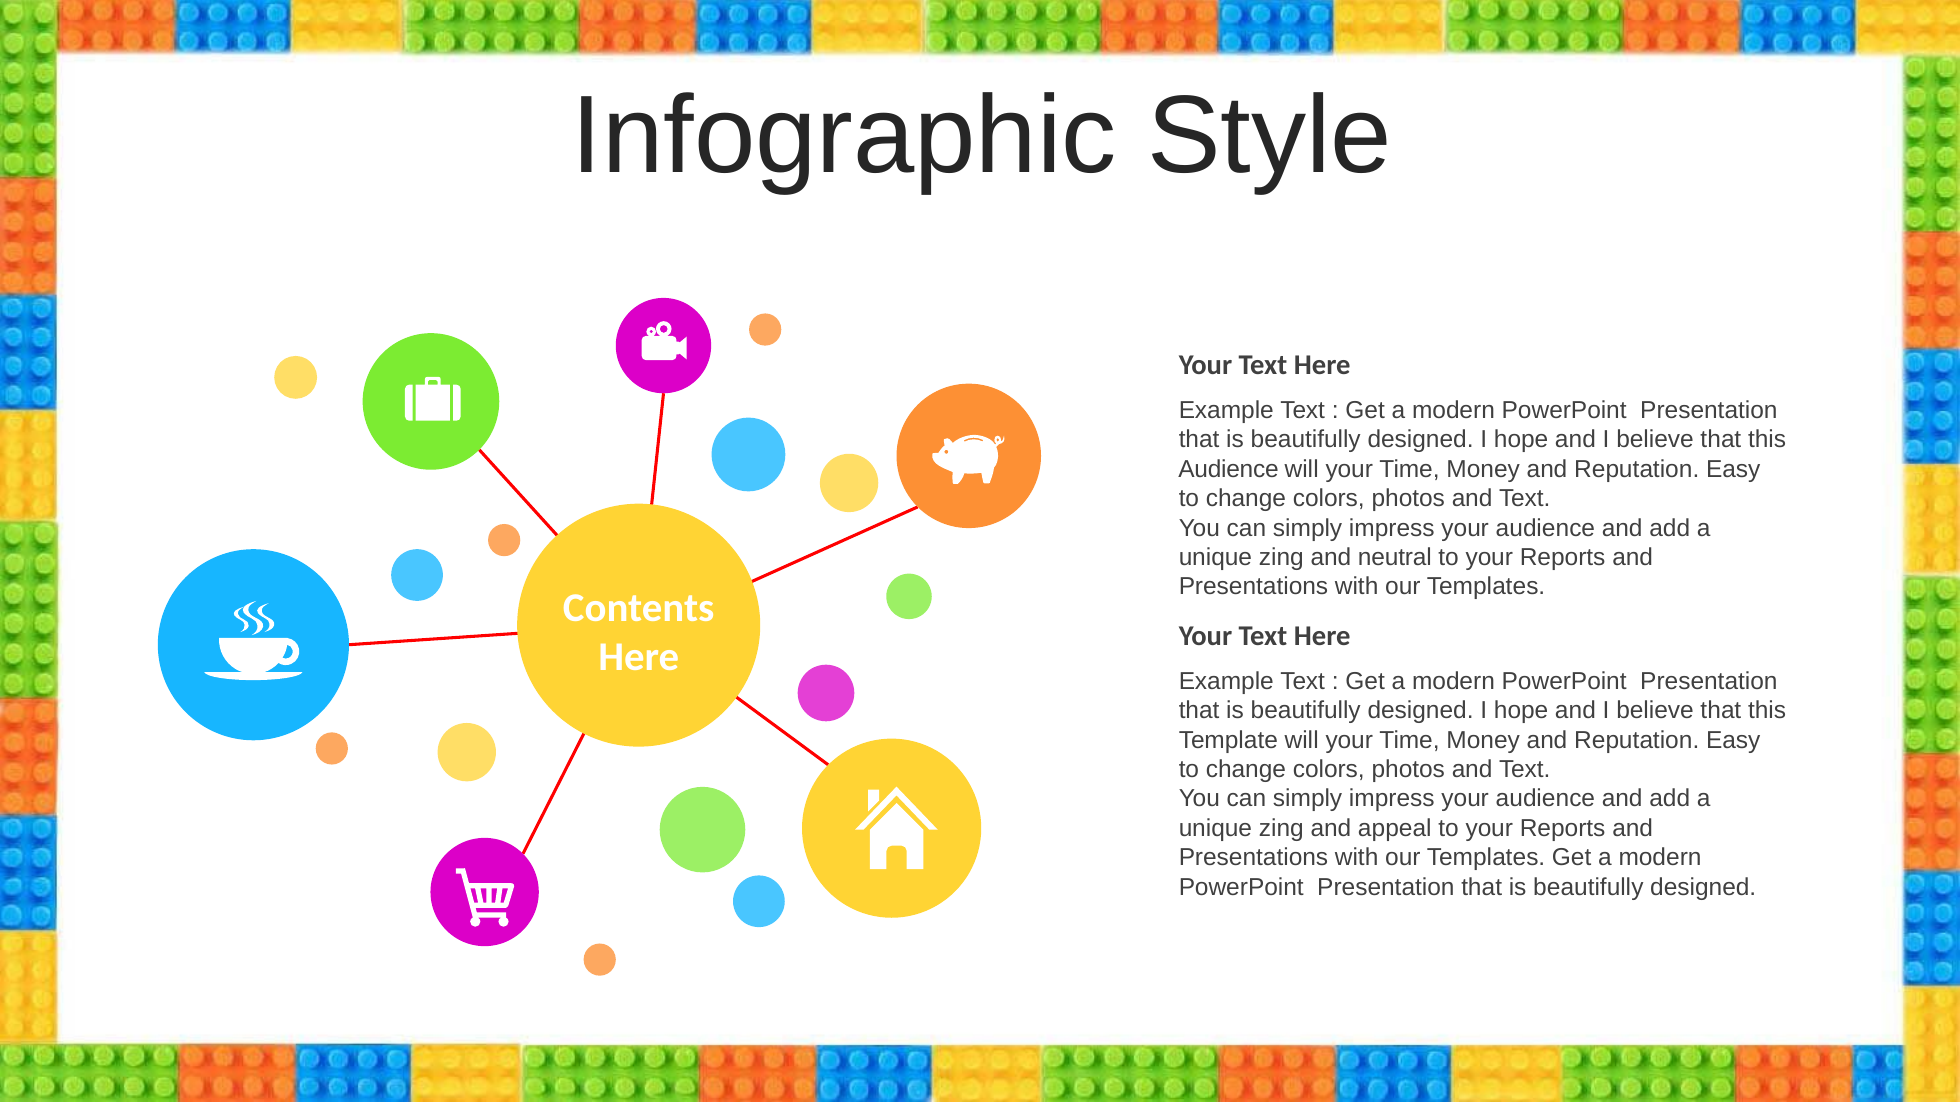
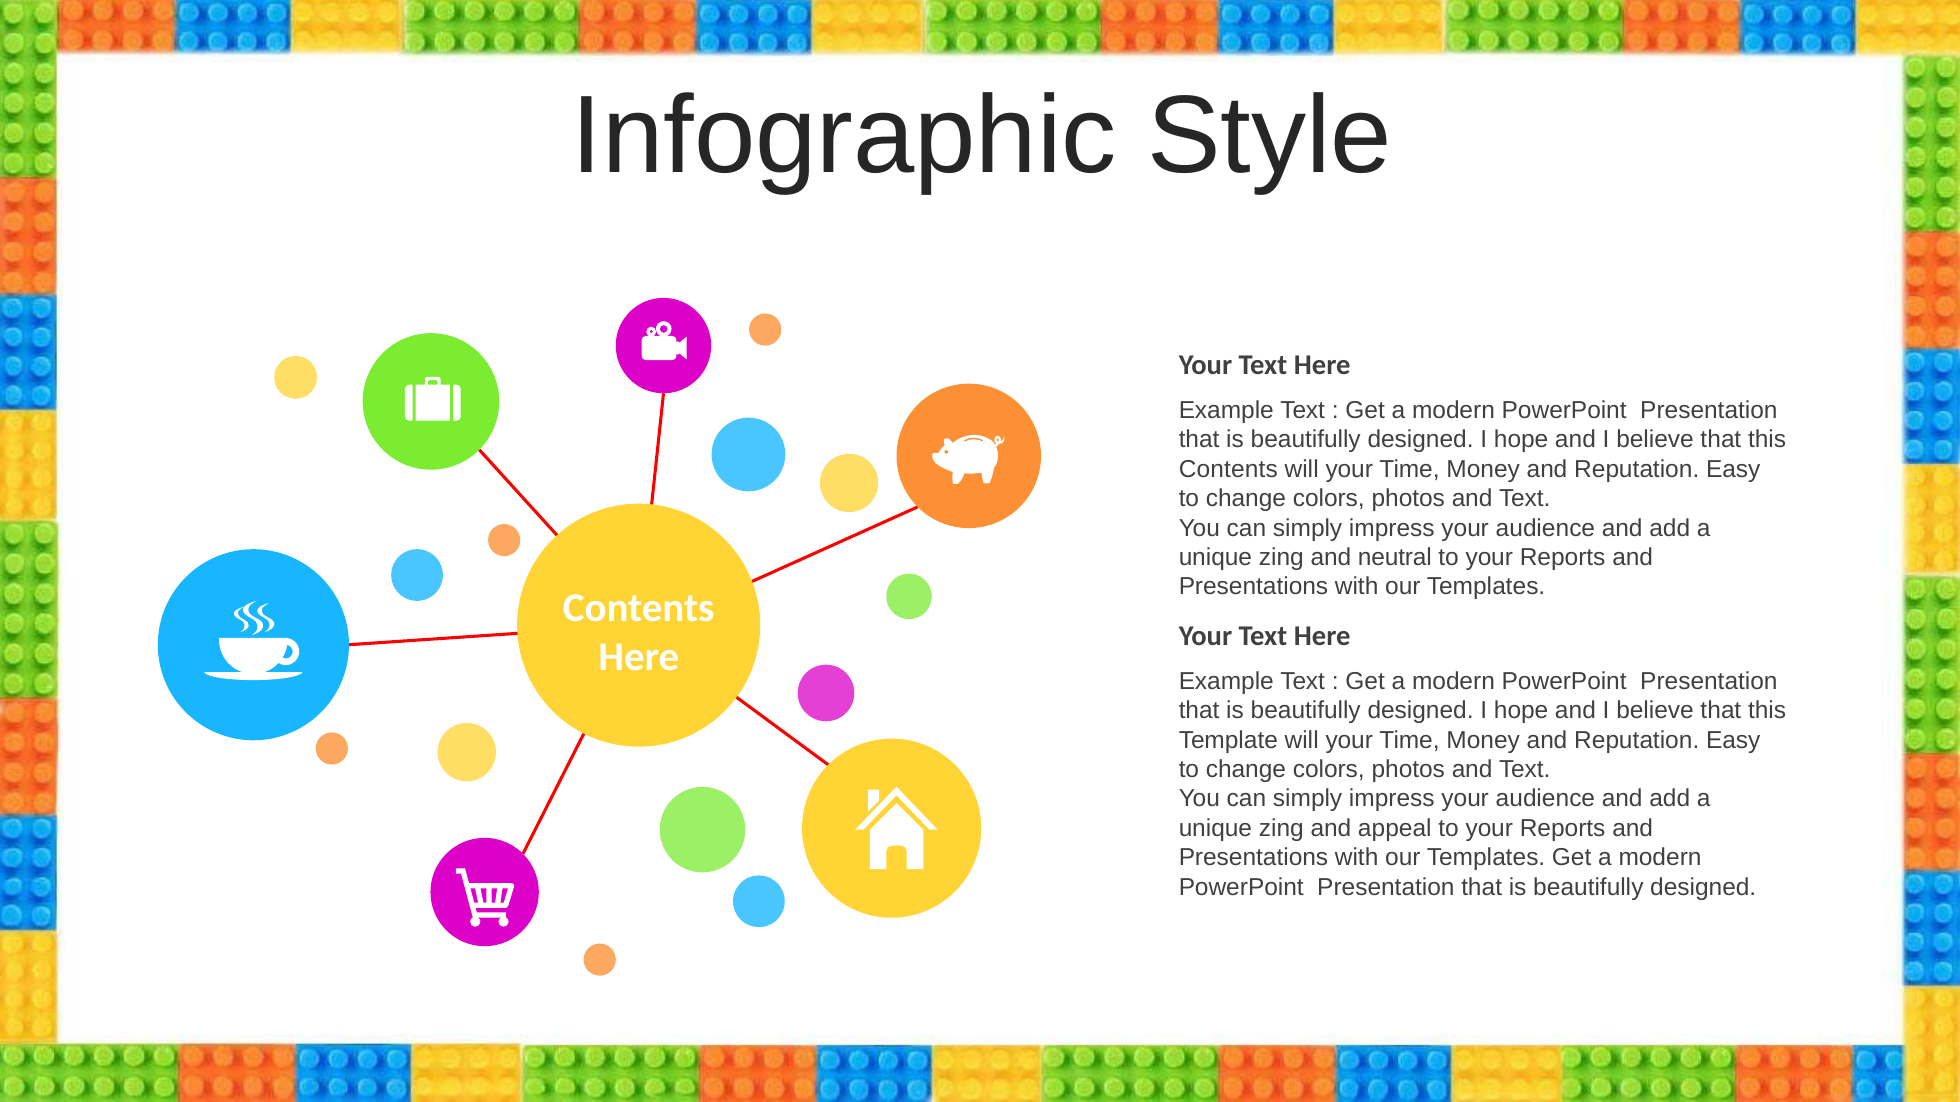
Audience at (1229, 469): Audience -> Contents
